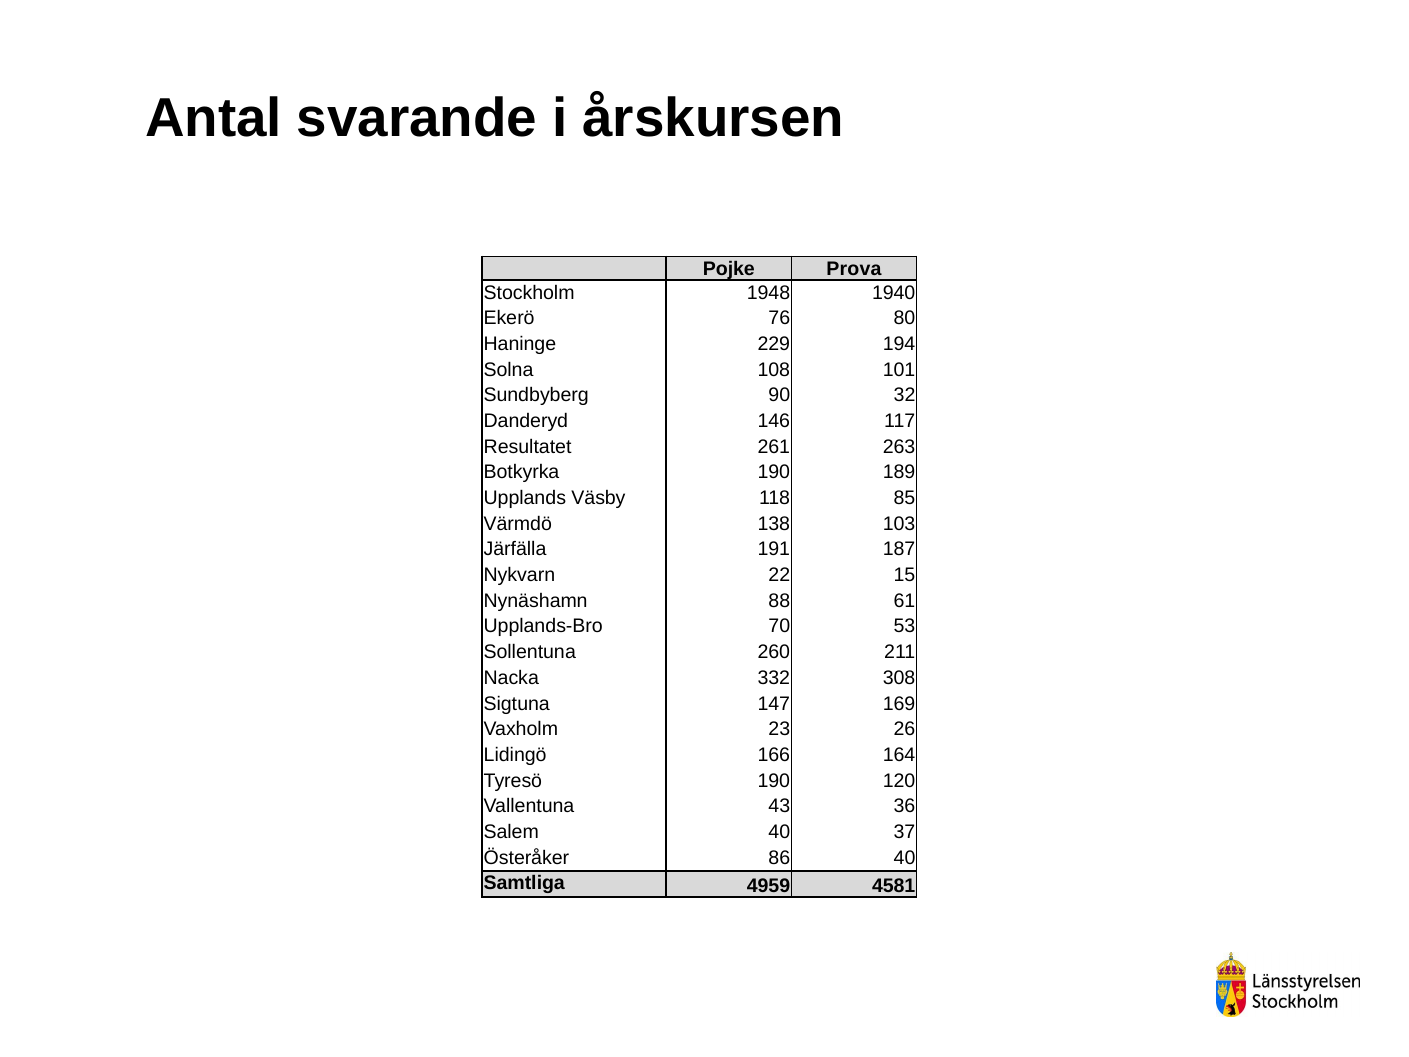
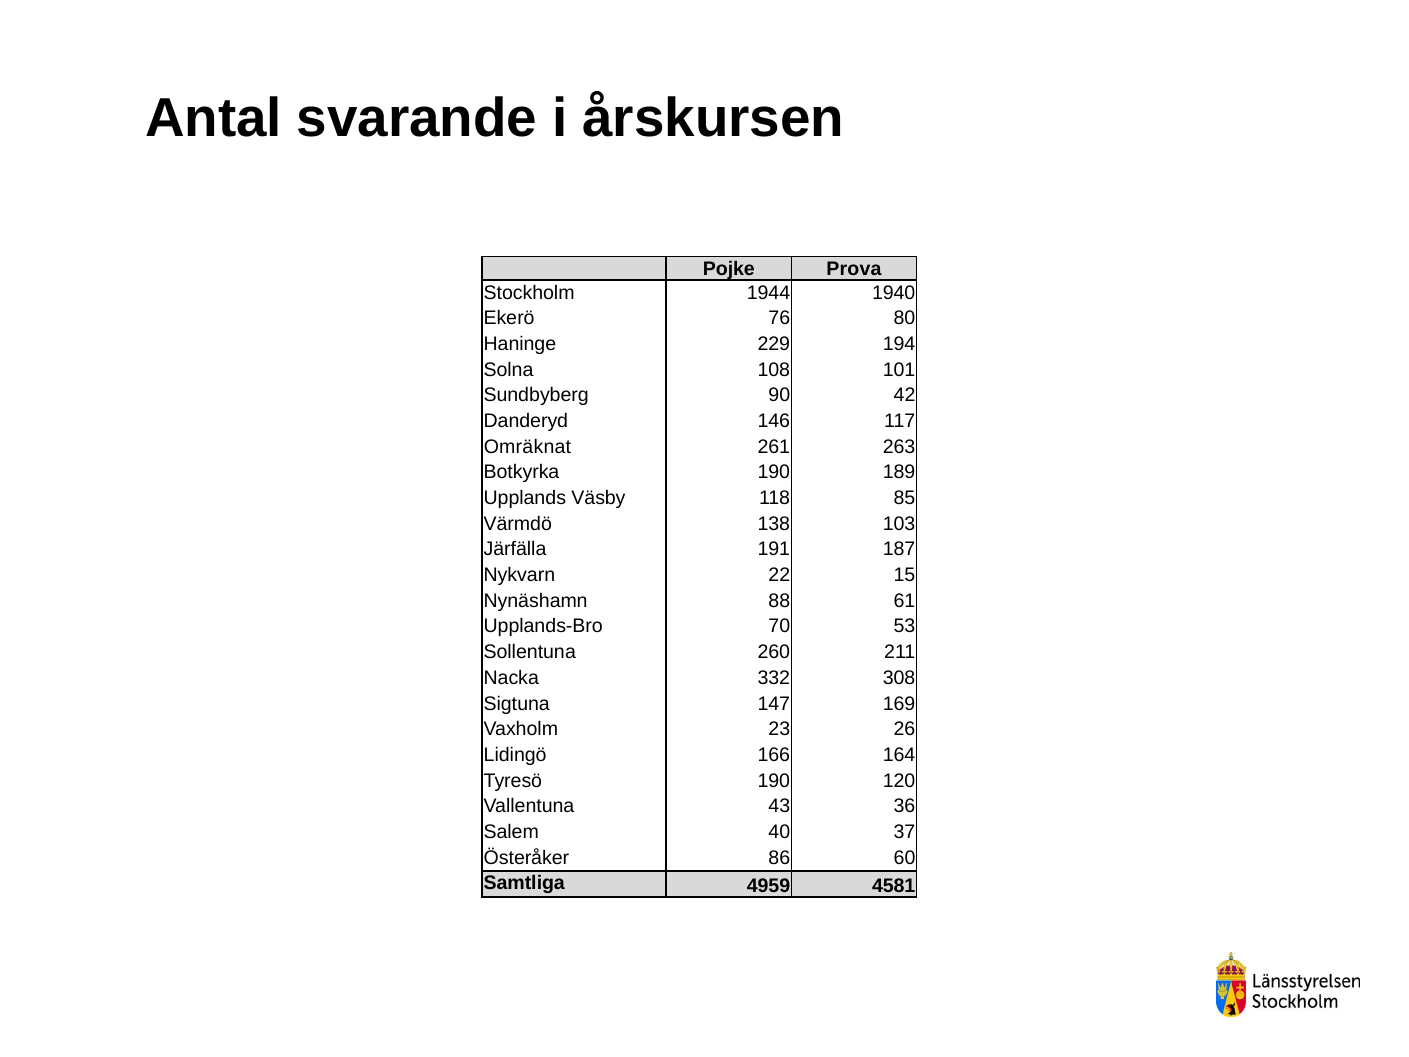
1948: 1948 -> 1944
32: 32 -> 42
Resultatet: Resultatet -> Omräknat
86 40: 40 -> 60
